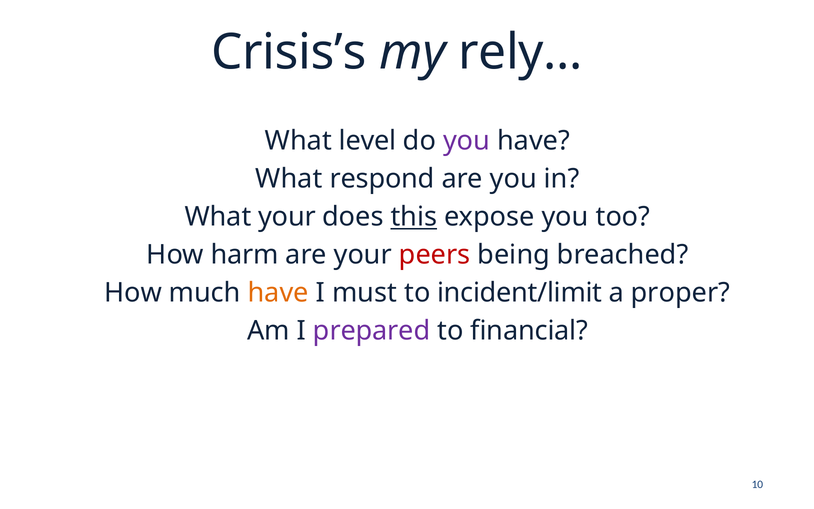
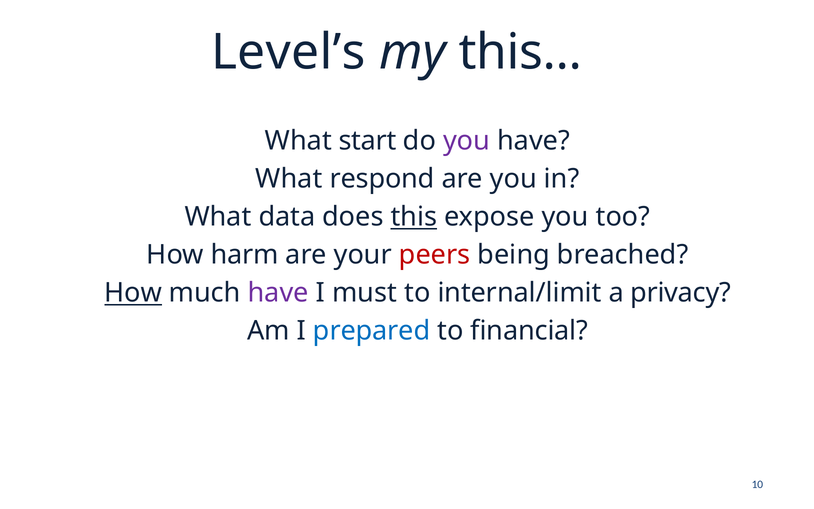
Crisis’s: Crisis’s -> Level’s
rely…: rely… -> this…
level: level -> start
What your: your -> data
How at (133, 293) underline: none -> present
have at (278, 293) colour: orange -> purple
incident/limit: incident/limit -> internal/limit
proper: proper -> privacy
prepared colour: purple -> blue
